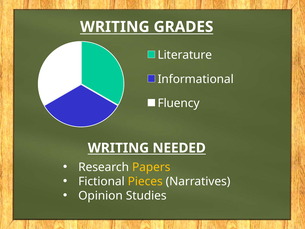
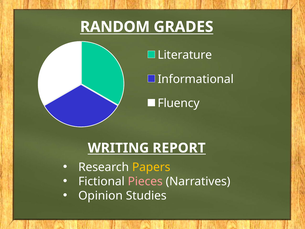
WRITING at (115, 27): WRITING -> RANDOM
NEEDED: NEEDED -> REPORT
Pieces colour: yellow -> pink
